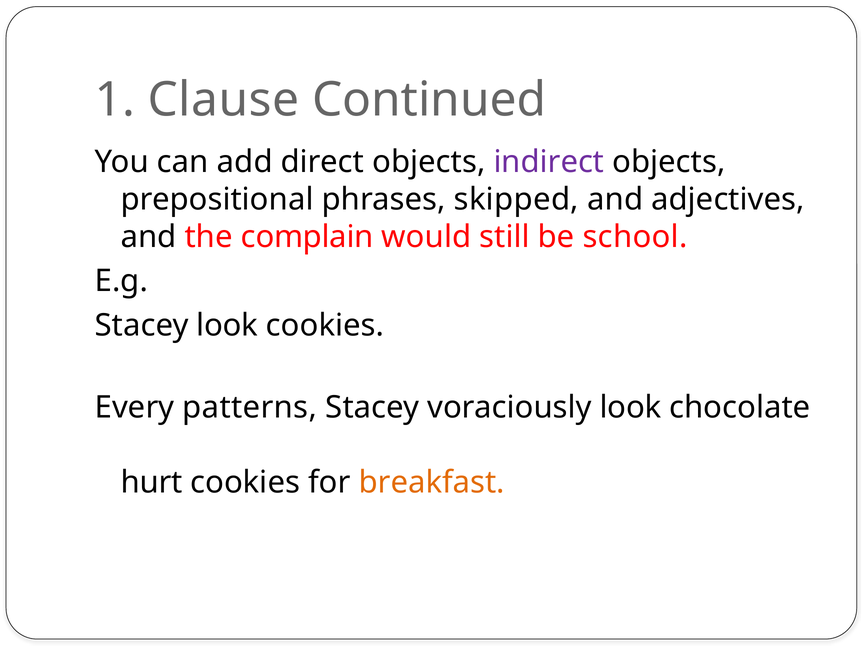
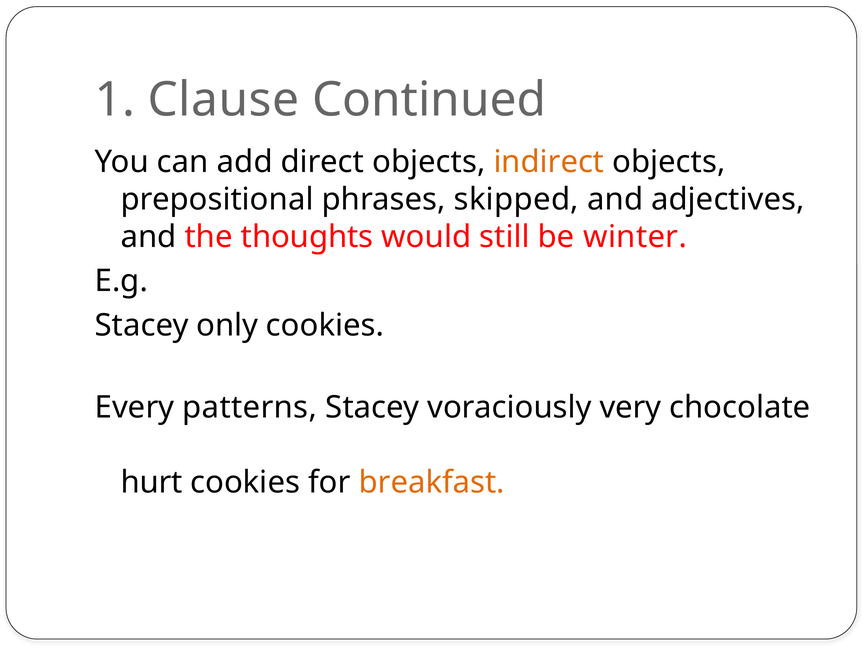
indirect colour: purple -> orange
complain: complain -> thoughts
school: school -> winter
Stacey look: look -> only
voraciously look: look -> very
